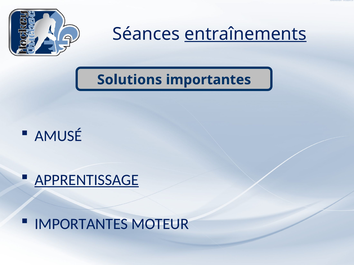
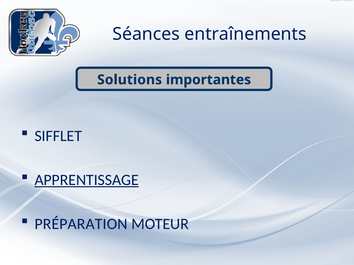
entraînements underline: present -> none
AMUSÉ: AMUSÉ -> SIFFLET
IMPORTANTES at (81, 224): IMPORTANTES -> PRÉPARATION
